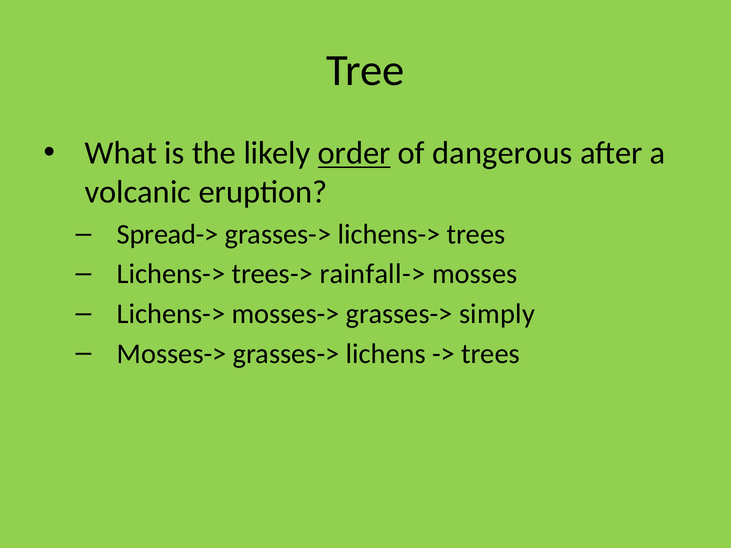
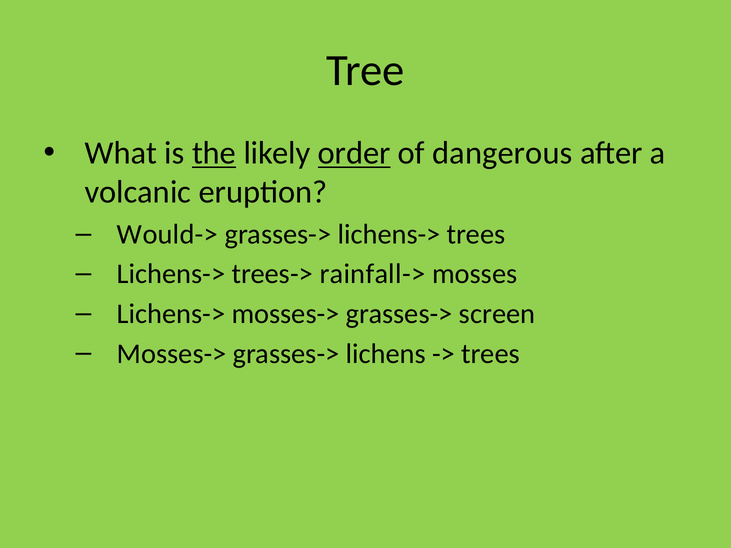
the underline: none -> present
Spread->: Spread-> -> Would->
simply: simply -> screen
